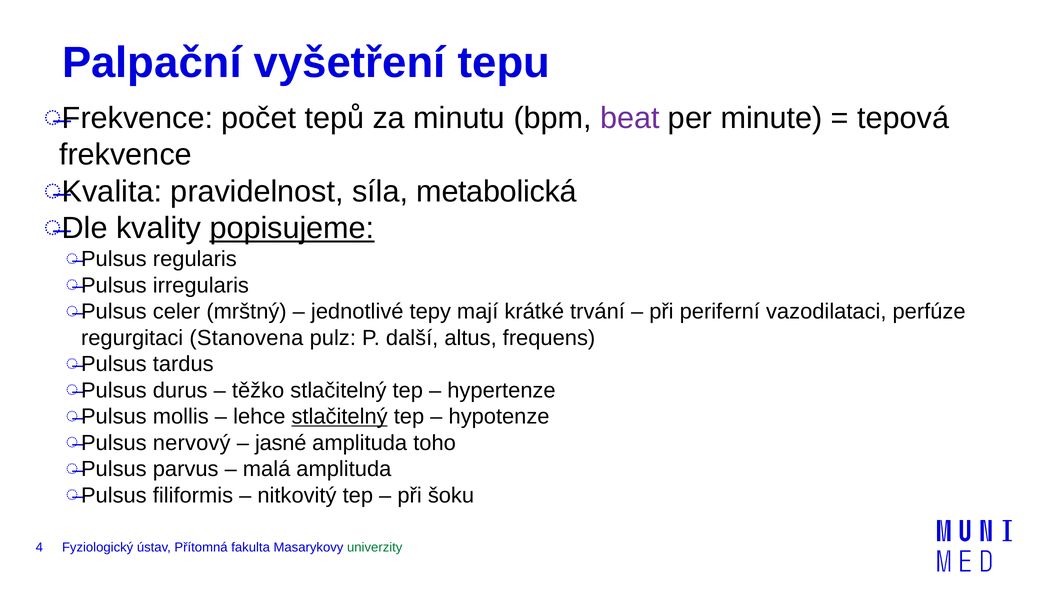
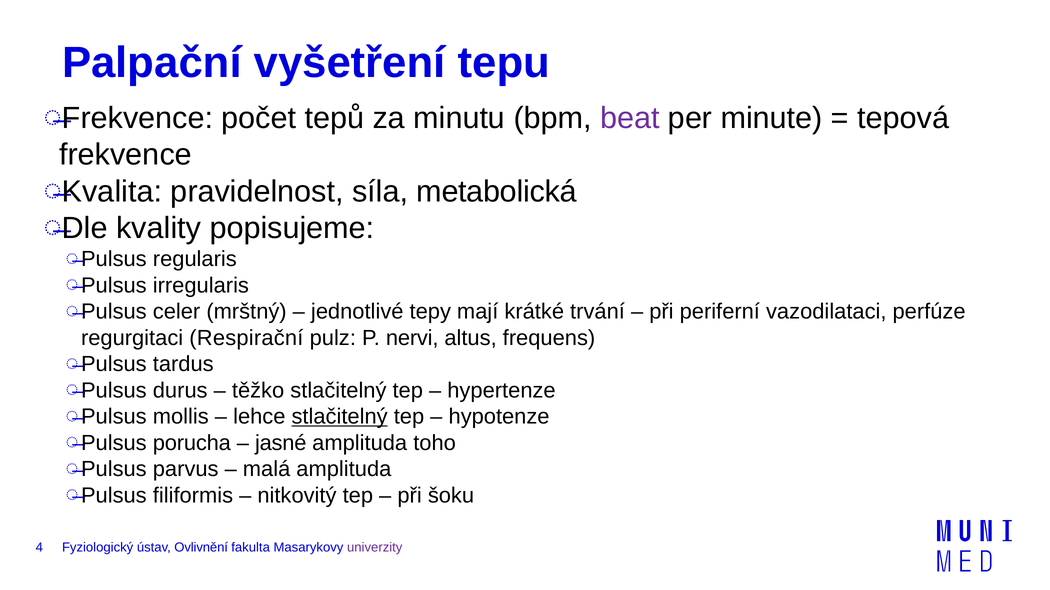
popisujeme underline: present -> none
Stanovena: Stanovena -> Respirační
další: další -> nervi
nervový: nervový -> porucha
Přítomná: Přítomná -> Ovlivnění
univerzity colour: green -> purple
